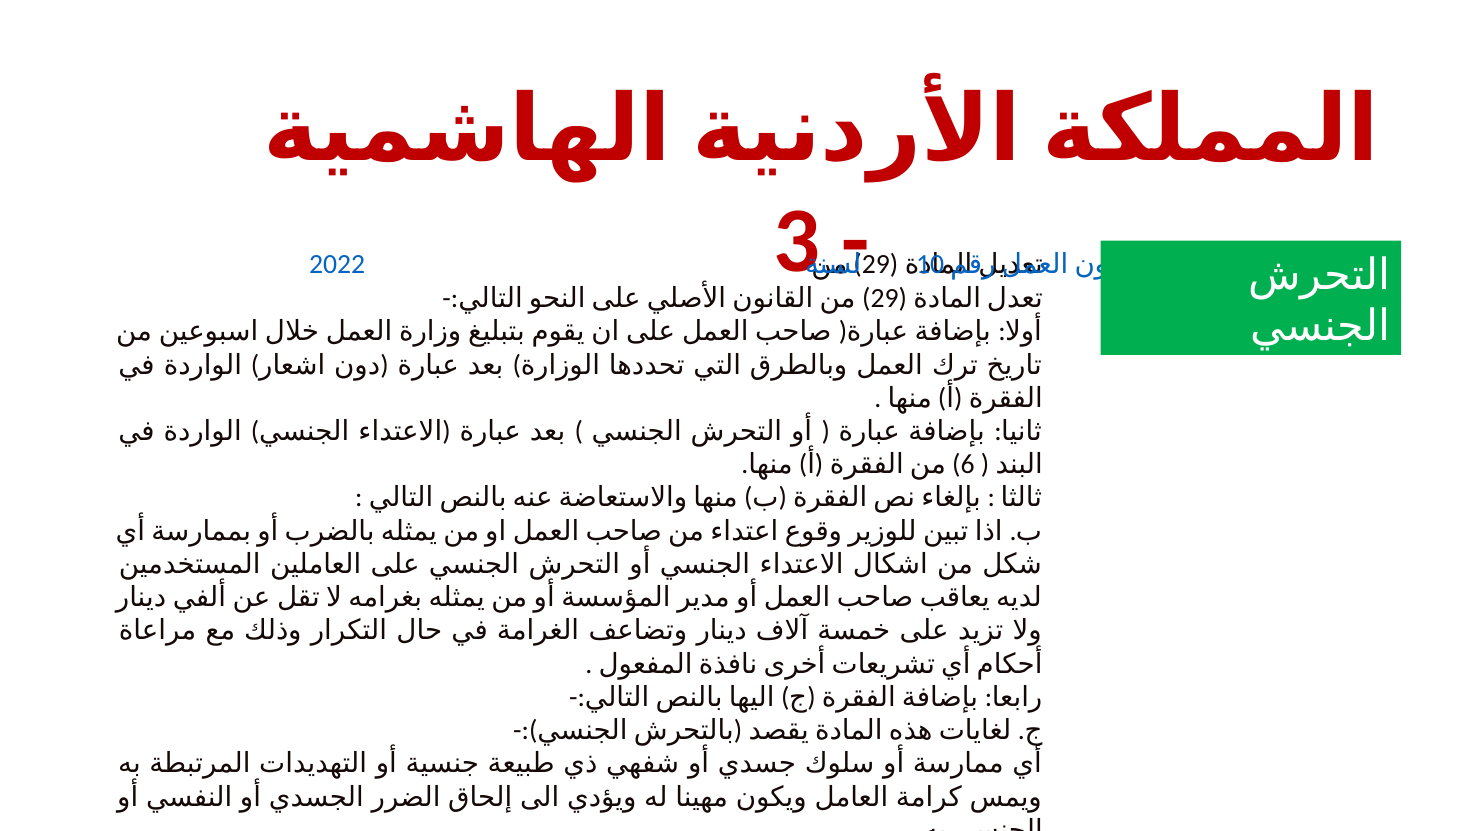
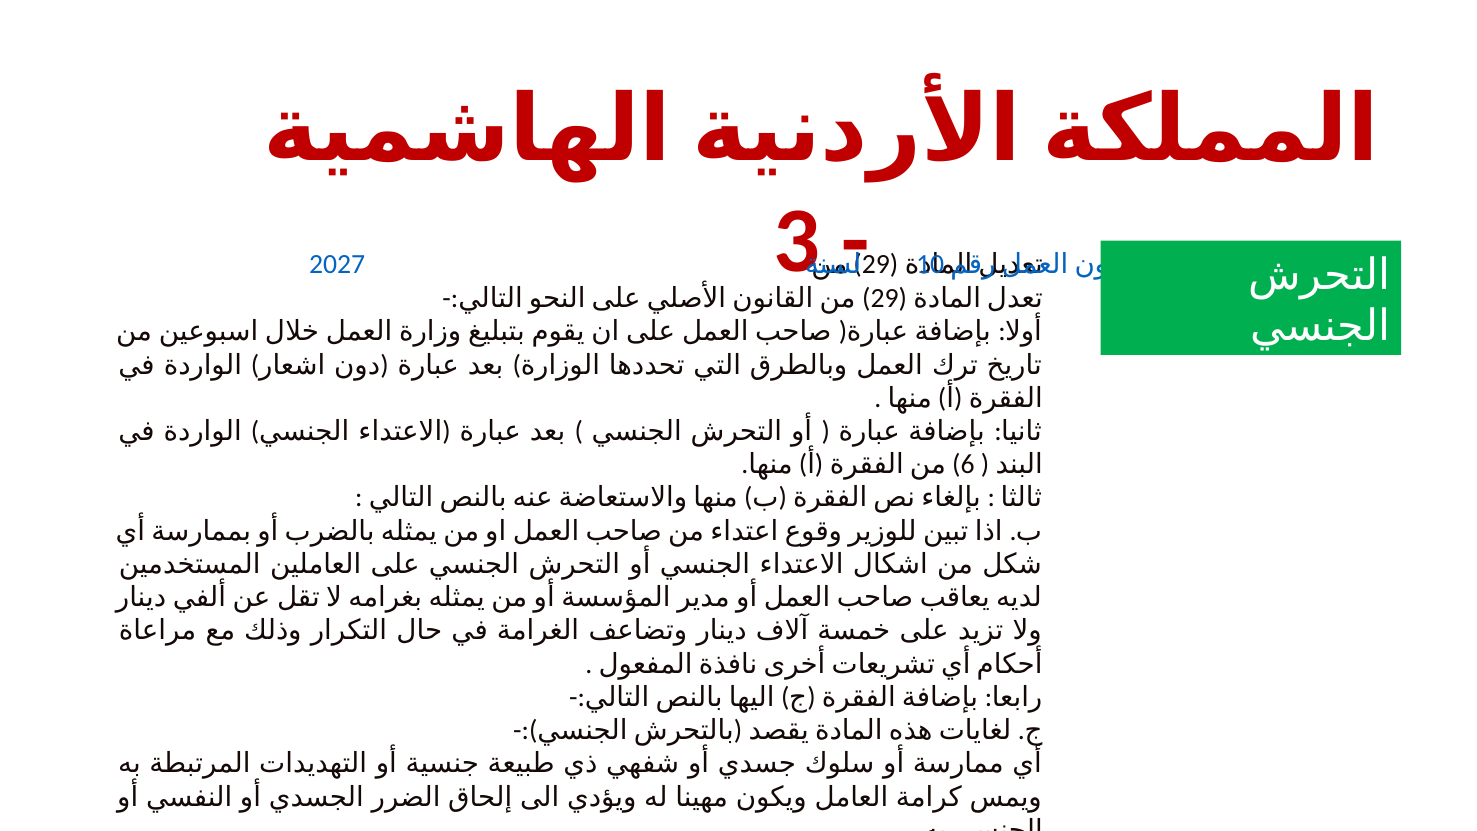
2022: 2022 -> 2027
